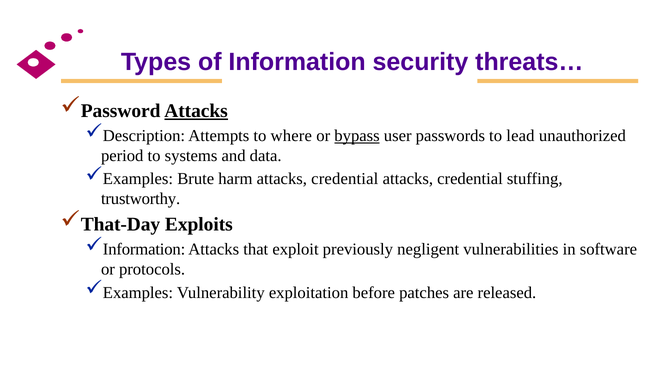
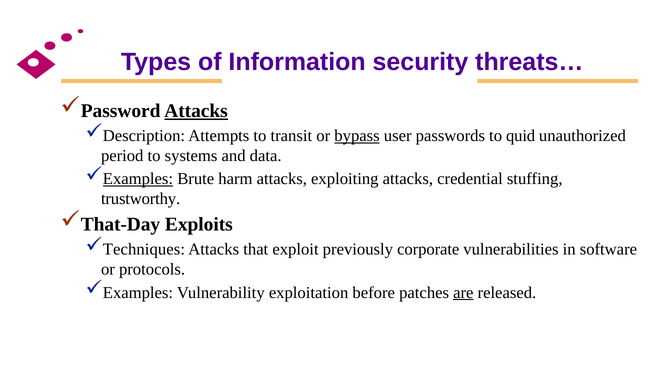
where: where -> transit
lead: lead -> quid
Examples at (138, 179) underline: none -> present
credential at (345, 179): credential -> exploiting
Information at (144, 250): Information -> Techniques
negligent: negligent -> corporate
are underline: none -> present
